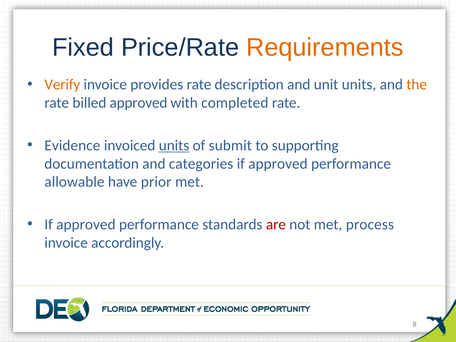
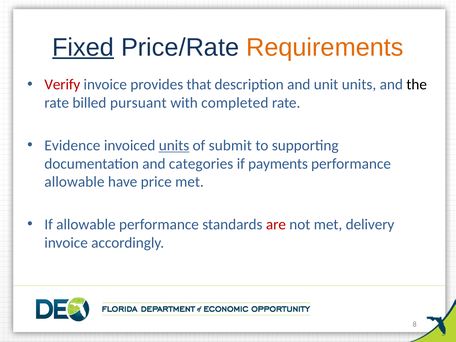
Fixed underline: none -> present
Verify colour: orange -> red
provides rate: rate -> that
the colour: orange -> black
billed approved: approved -> pursuant
approved at (278, 164): approved -> payments
prior: prior -> price
approved at (86, 224): approved -> allowable
process: process -> delivery
